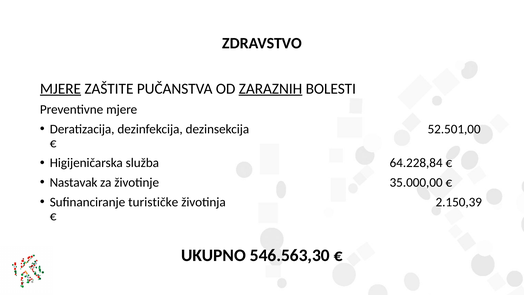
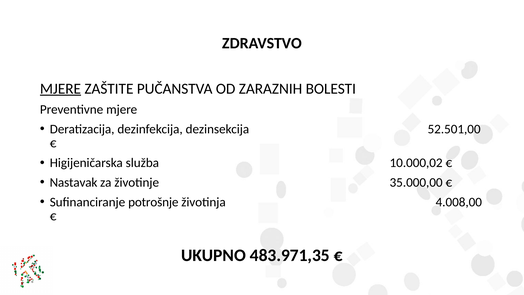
ZARAZNIH underline: present -> none
64.228,84: 64.228,84 -> 10.000,02
turističke: turističke -> potrošnje
2.150,39: 2.150,39 -> 4.008,00
546.563,30: 546.563,30 -> 483.971,35
